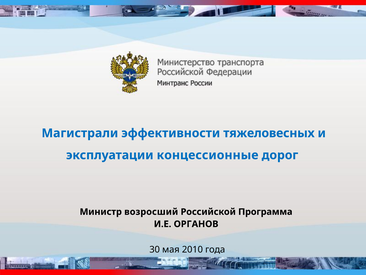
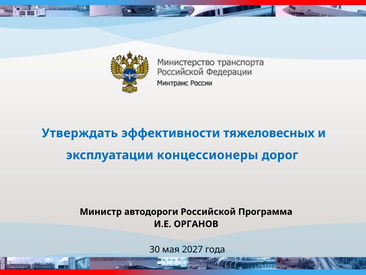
Магистрали: Магистрали -> Утверждать
концессионные: концессионные -> концессионеры
возросший: возросший -> автодороги
2010: 2010 -> 2027
